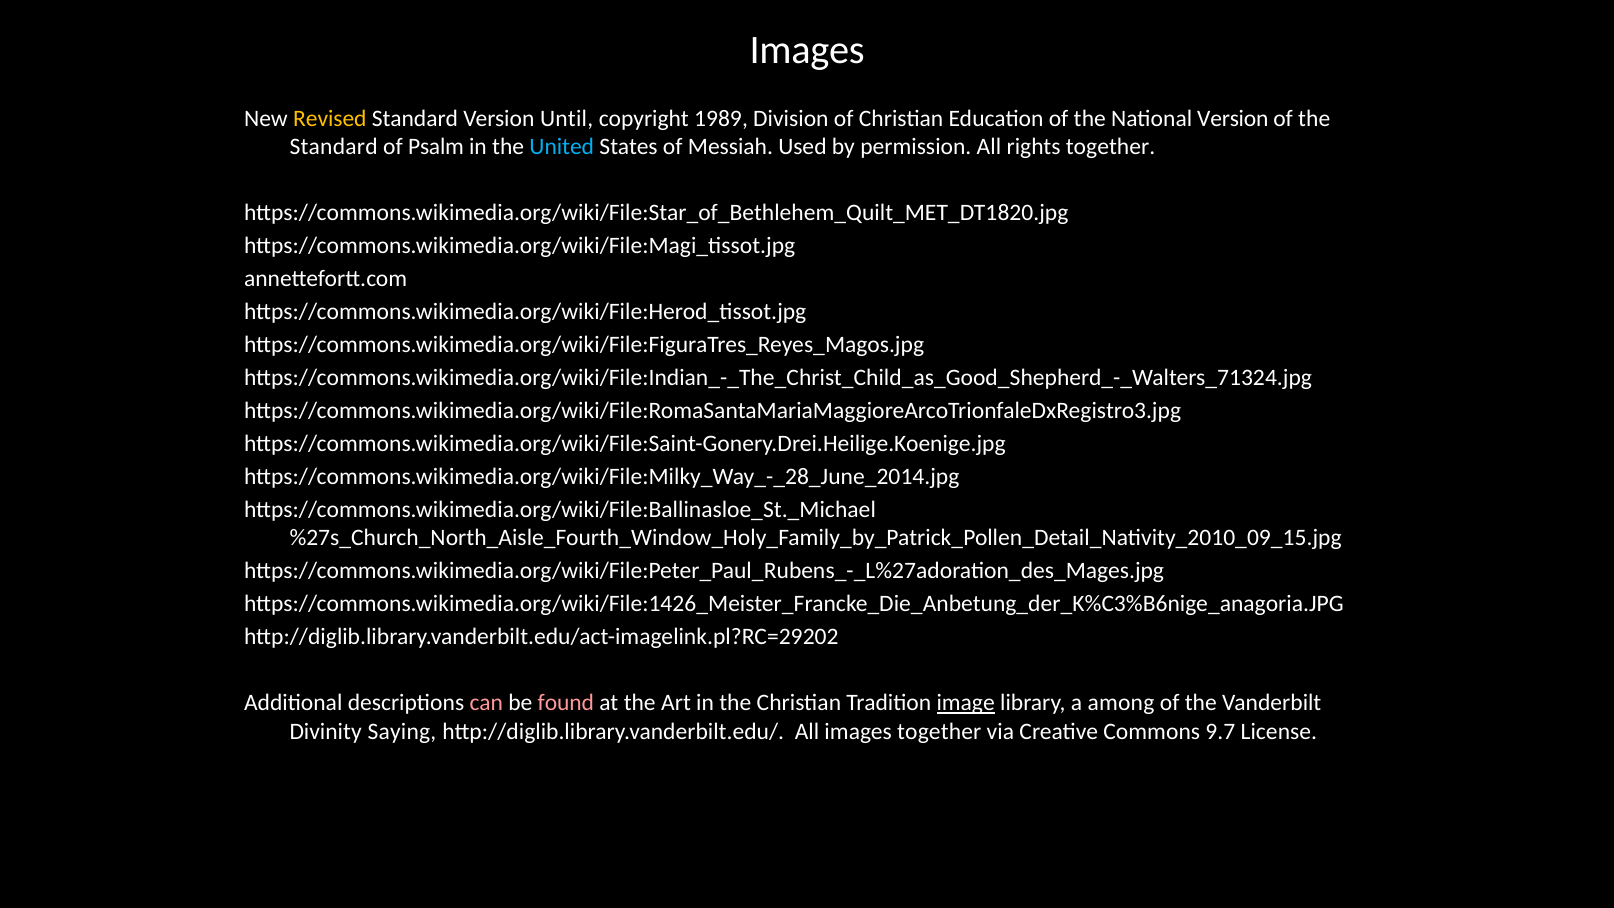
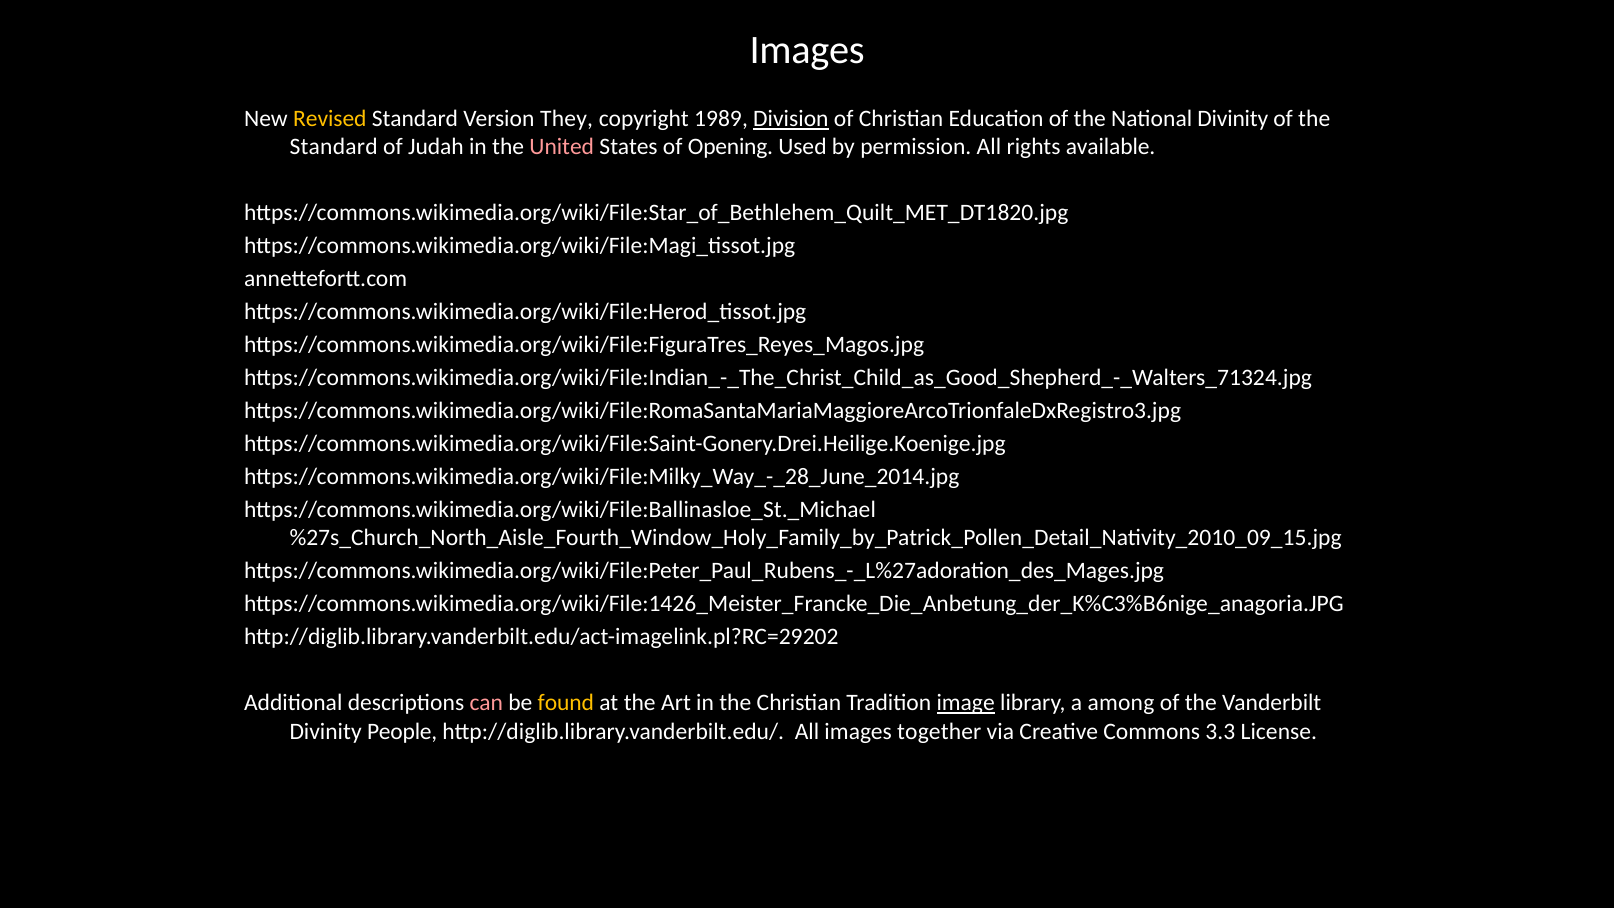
Until: Until -> They
Division underline: none -> present
National Version: Version -> Divinity
Psalm: Psalm -> Judah
United colour: light blue -> pink
Messiah: Messiah -> Opening
rights together: together -> available
found colour: pink -> yellow
Saying: Saying -> People
9.7: 9.7 -> 3.3
